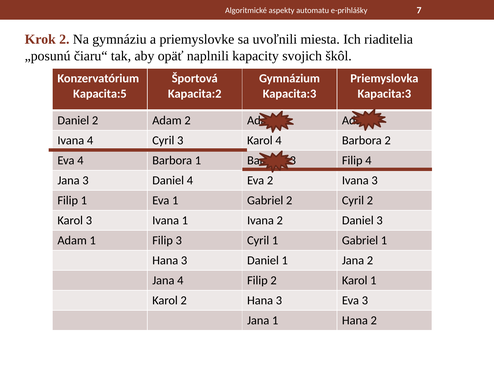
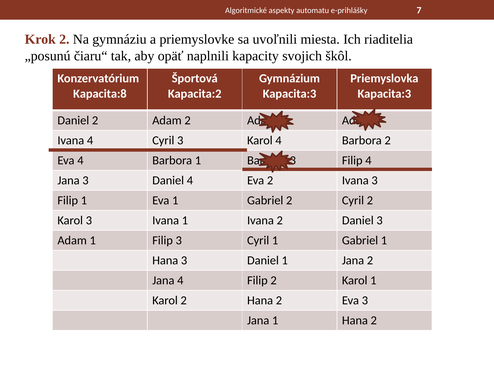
Kapacita:5: Kapacita:5 -> Kapacita:8
2 Hana 3: 3 -> 2
